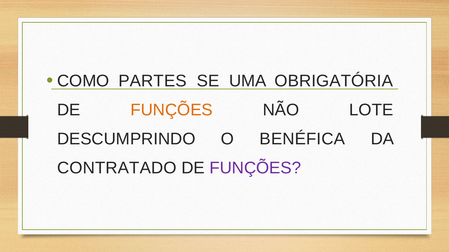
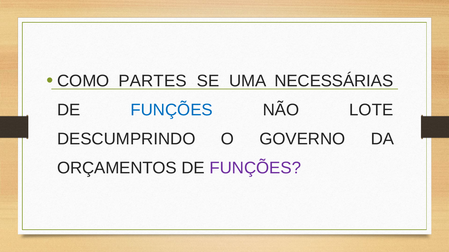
OBRIGATÓRIA: OBRIGATÓRIA -> NECESSÁRIAS
FUNÇÕES at (172, 110) colour: orange -> blue
BENÉFICA: BENÉFICA -> GOVERNO
CONTRATADO: CONTRATADO -> ORÇAMENTOS
